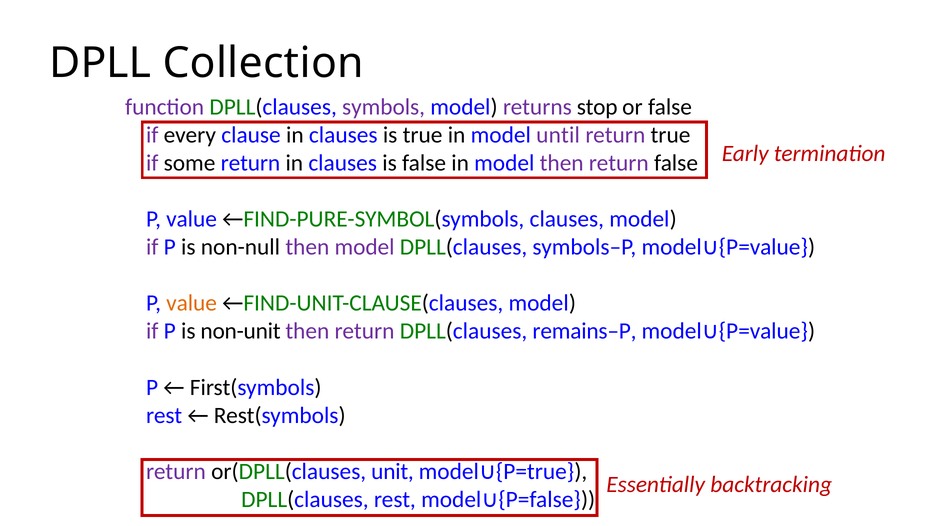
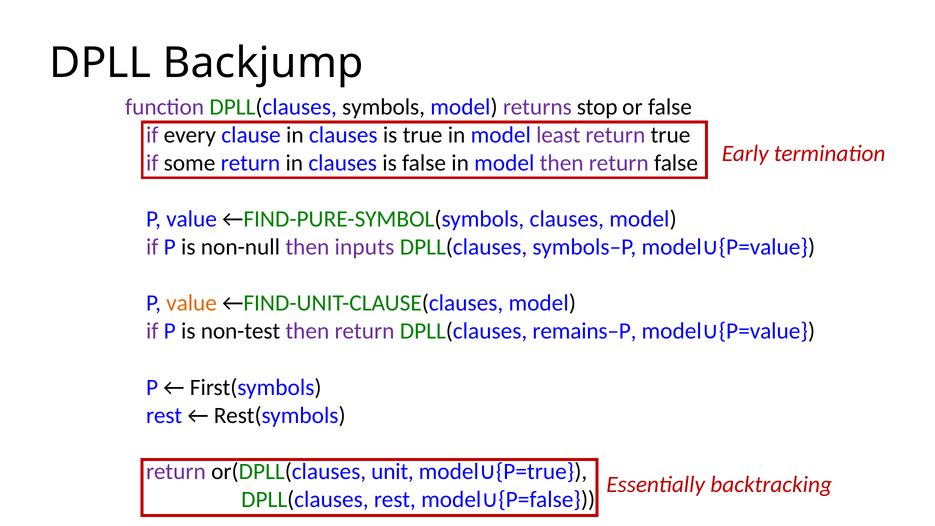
Collection: Collection -> Backjump
symbols colour: purple -> black
until: until -> least
then model: model -> inputs
non-unit: non-unit -> non-test
